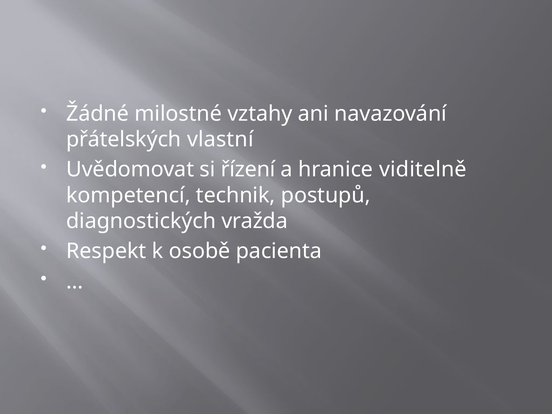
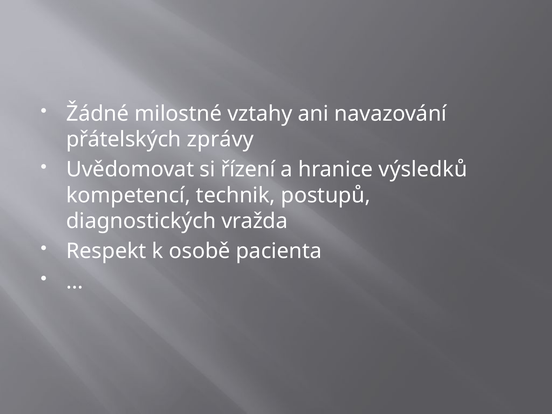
vlastní: vlastní -> zprávy
viditelně: viditelně -> výsledků
